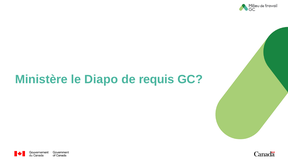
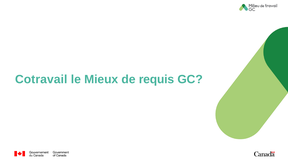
Ministère: Ministère -> Cotravail
Diapo: Diapo -> Mieux
